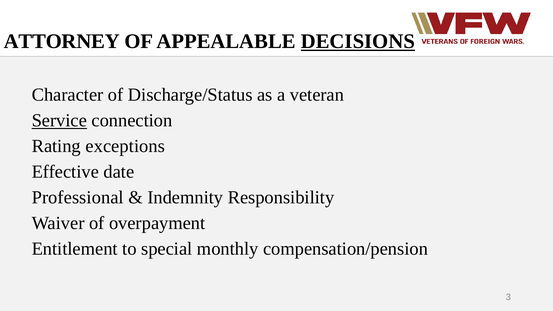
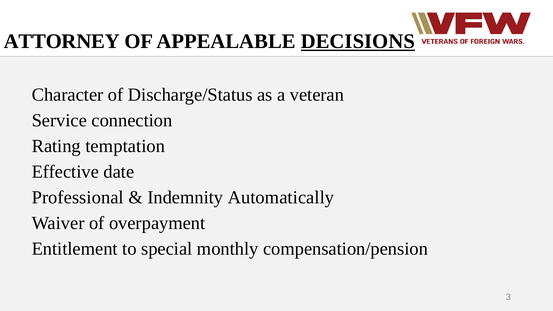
Service underline: present -> none
exceptions: exceptions -> temptation
Responsibility: Responsibility -> Automatically
